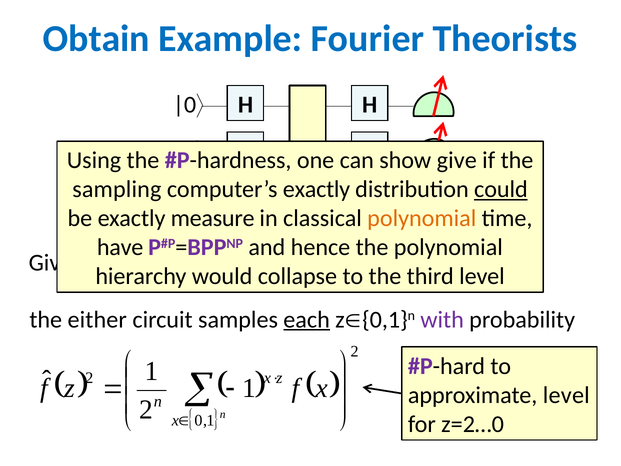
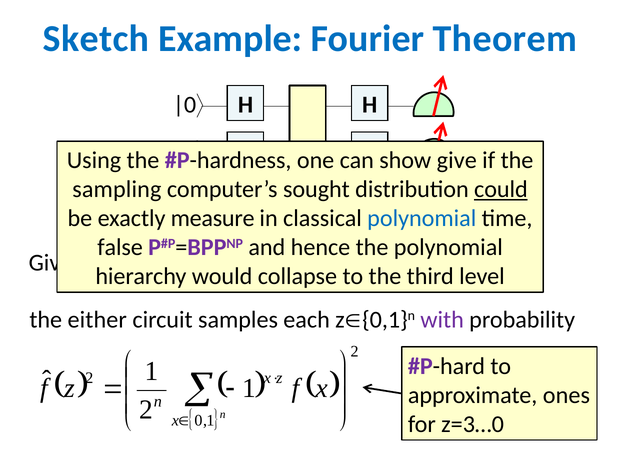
Obtain: Obtain -> Sketch
Theorists: Theorists -> Theorem
exactly at (317, 189): exactly -> sought
polynomial at (422, 218) colour: orange -> blue
have: have -> false
each underline: present -> none
approximate level: level -> ones
z=2…0: z=2…0 -> z=3…0
